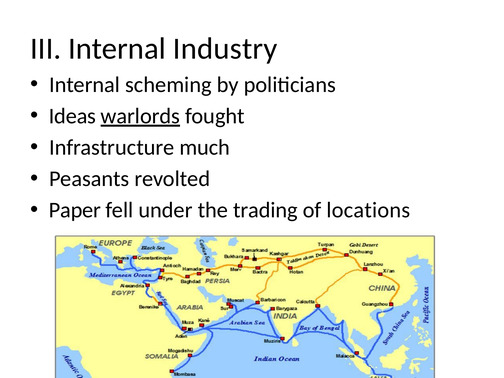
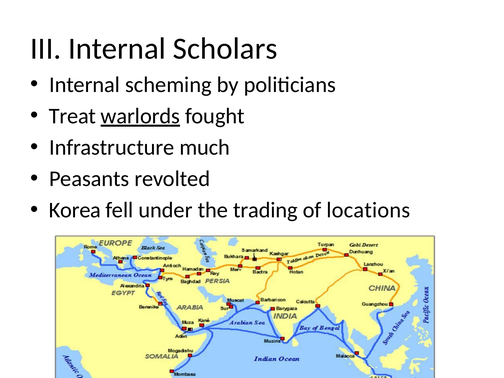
Industry: Industry -> Scholars
Ideas: Ideas -> Treat
Paper: Paper -> Korea
